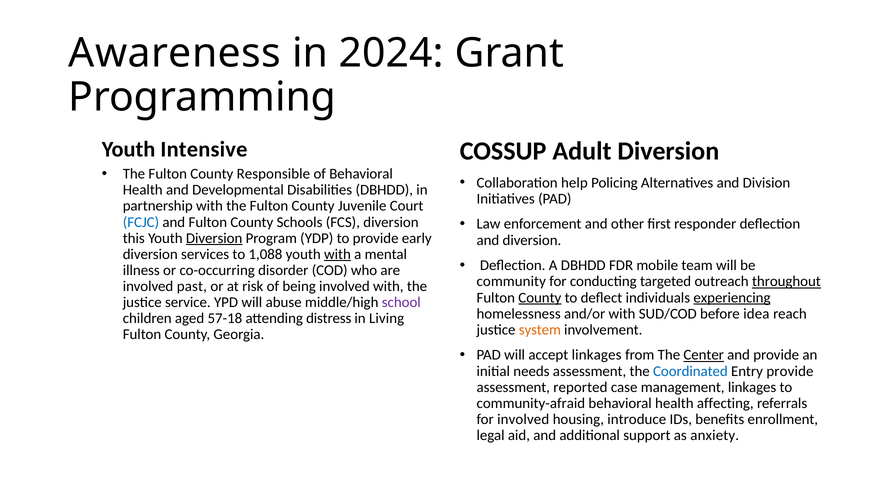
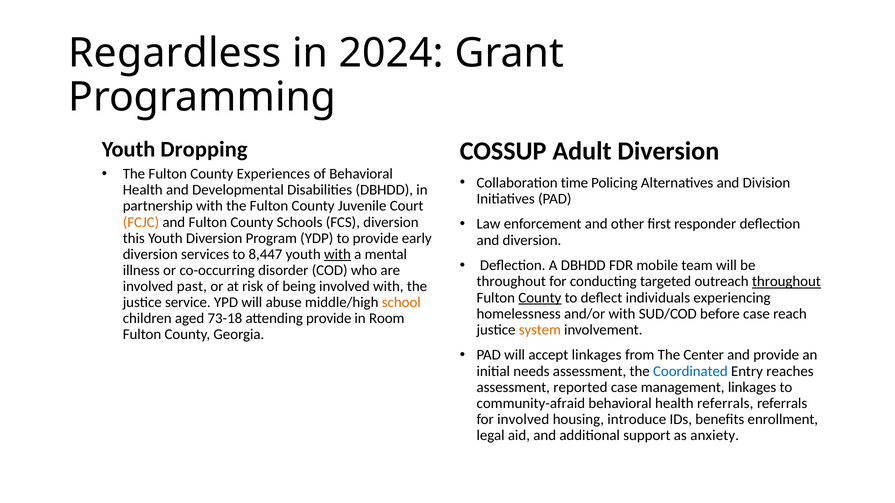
Awareness: Awareness -> Regardless
Intensive: Intensive -> Dropping
Responsible: Responsible -> Experiences
help: help -> time
FCJC colour: blue -> orange
Diversion at (214, 238) underline: present -> none
1,088: 1,088 -> 8,447
community at (511, 282): community -> throughout
experiencing underline: present -> none
school colour: purple -> orange
before idea: idea -> case
57-18: 57-18 -> 73-18
attending distress: distress -> provide
Living: Living -> Room
Center underline: present -> none
Entry provide: provide -> reaches
health affecting: affecting -> referrals
